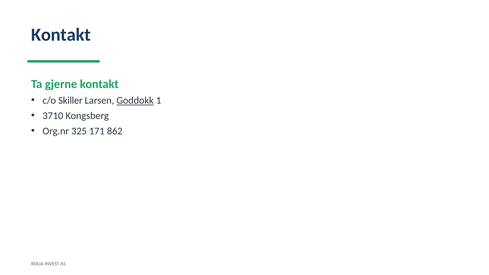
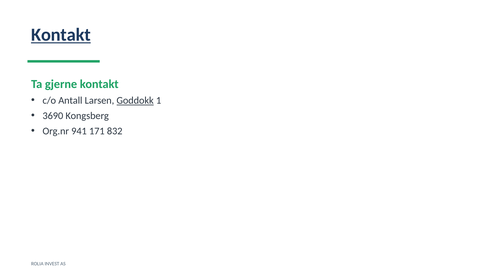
Kontakt at (61, 35) underline: none -> present
Skiller: Skiller -> Antall
3710: 3710 -> 3690
325: 325 -> 941
862: 862 -> 832
